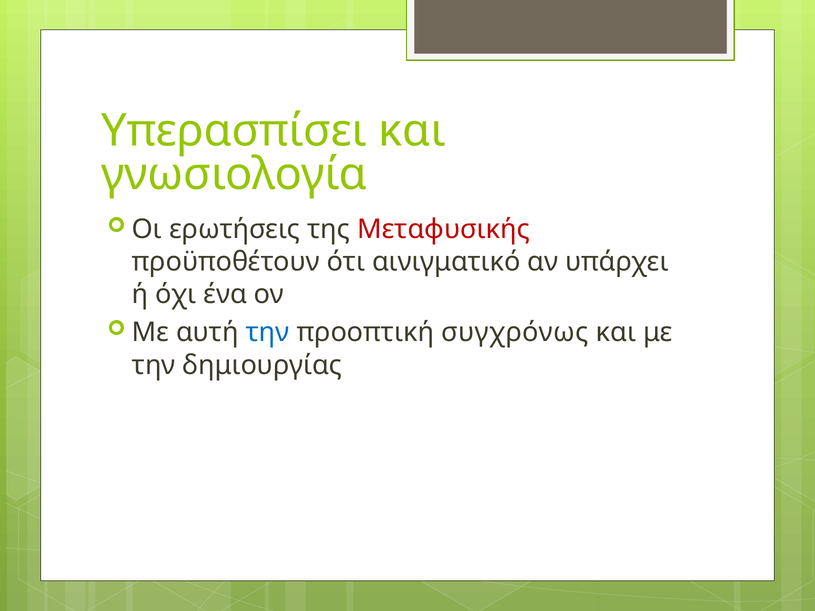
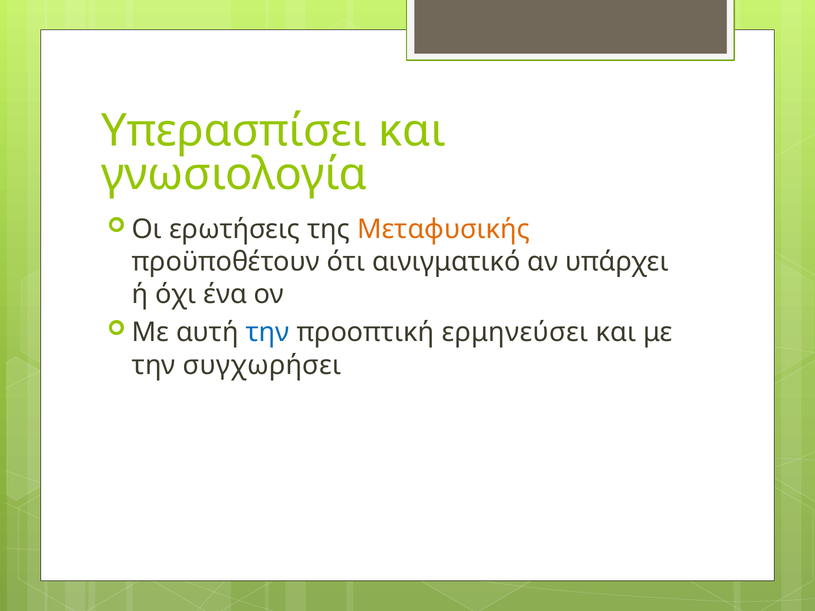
Μεταφυσικής colour: red -> orange
συγχρόνως: συγχρόνως -> ερμηνεύσει
δημιουργίας: δημιουργίας -> συγχωρήσει
